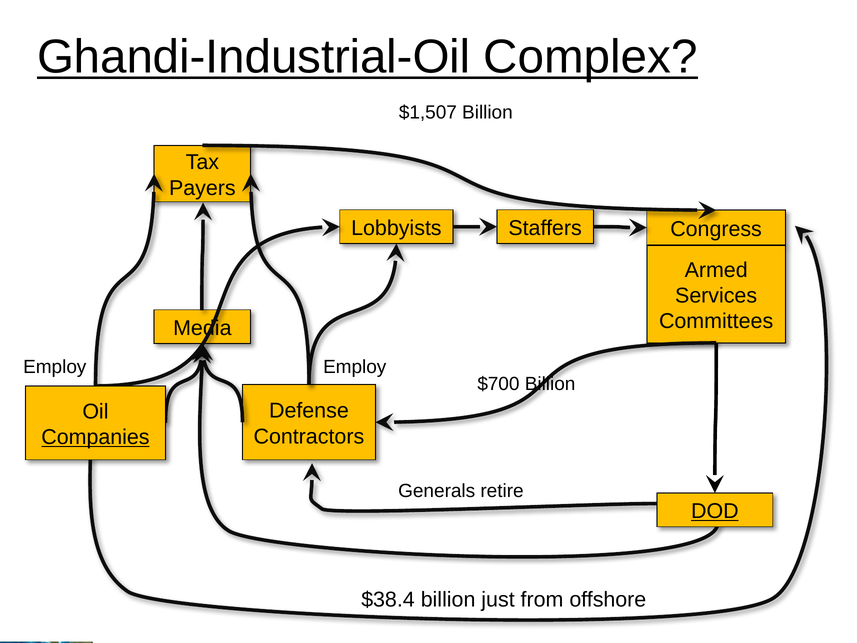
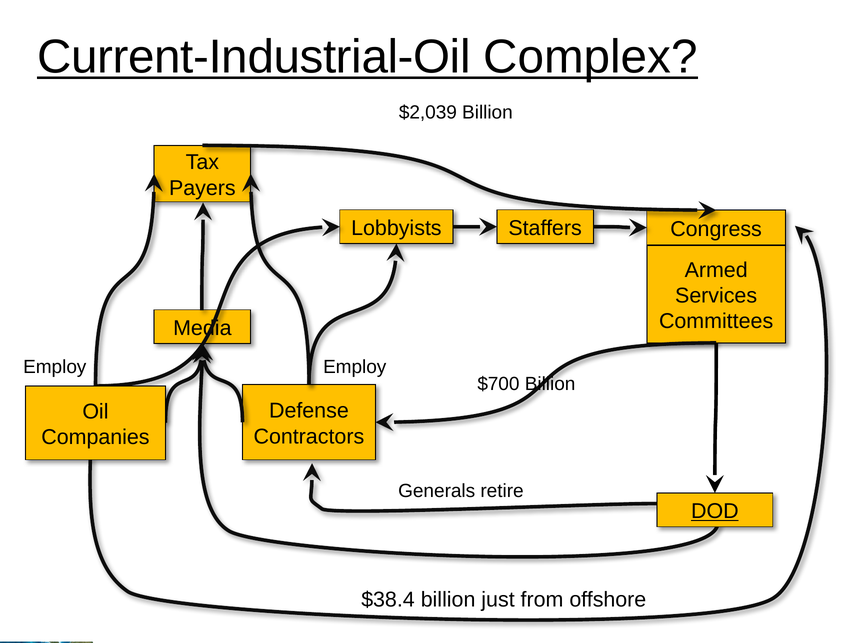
Ghandi-Industrial-Oil: Ghandi-Industrial-Oil -> Current-Industrial-Oil
$1,507: $1,507 -> $2,039
Companies underline: present -> none
